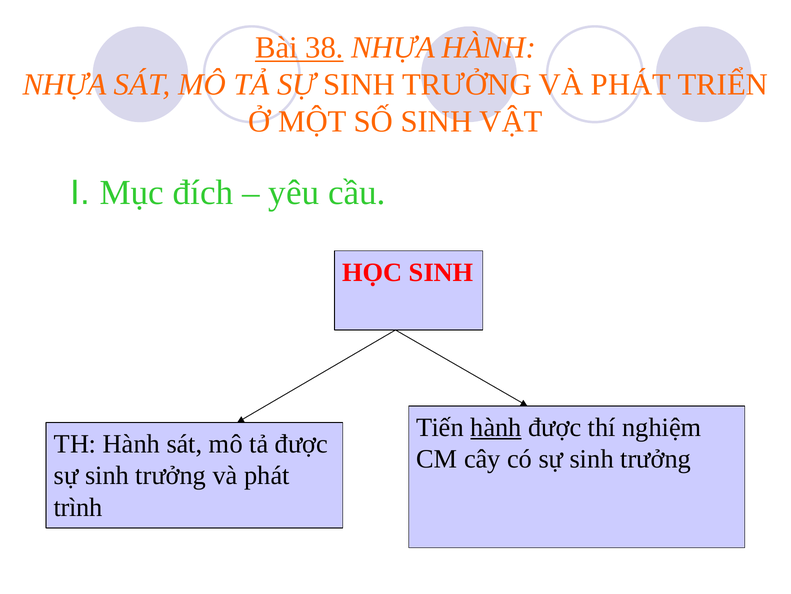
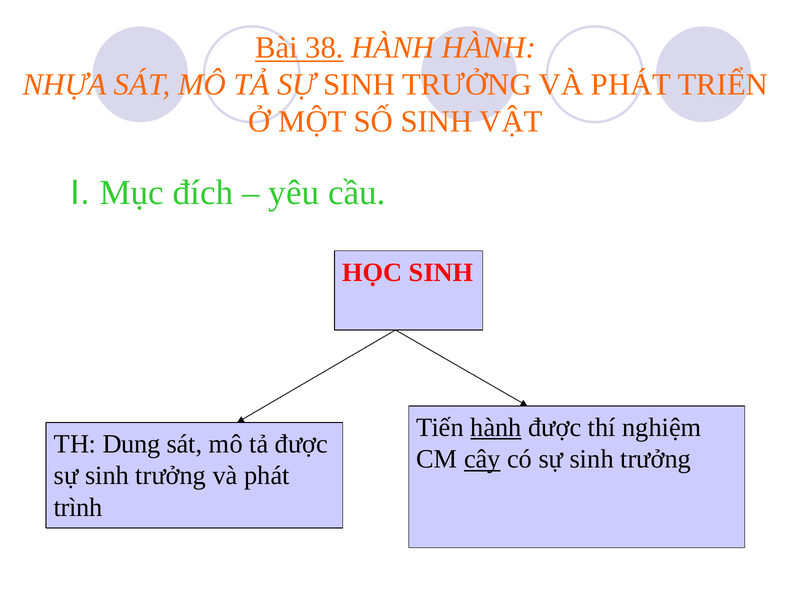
38 NHỰA: NHỰA -> HÀNH
TH Hành: Hành -> Dung
cây underline: none -> present
